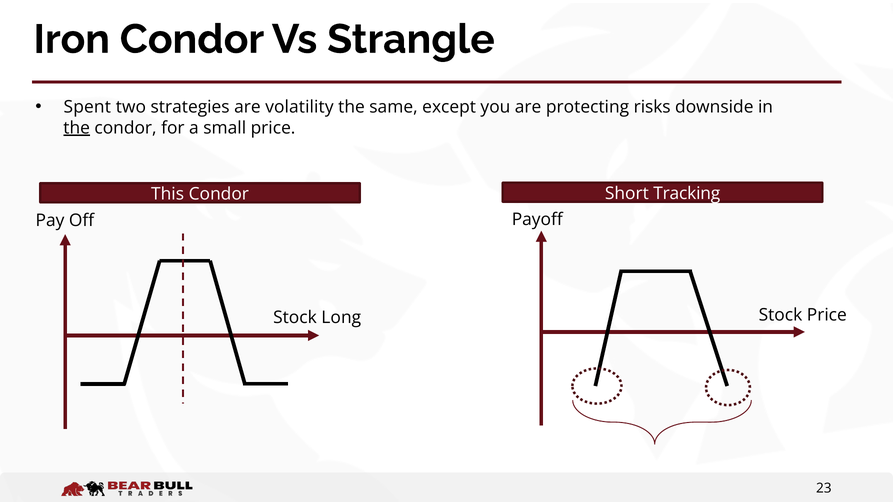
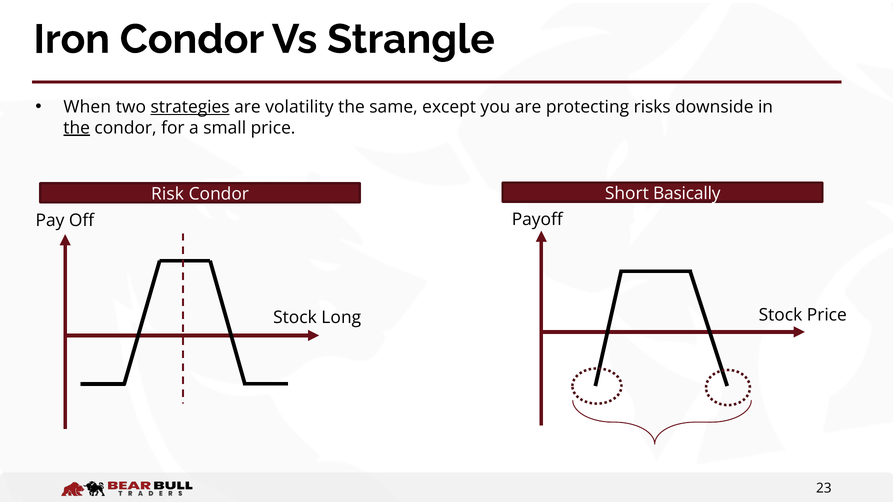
Spent: Spent -> When
strategies underline: none -> present
This: This -> Risk
Tracking: Tracking -> Basically
